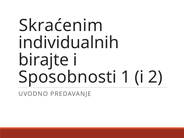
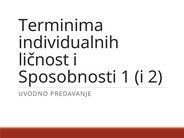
Skraćenim: Skraćenim -> Terminima
birajte: birajte -> ličnost
